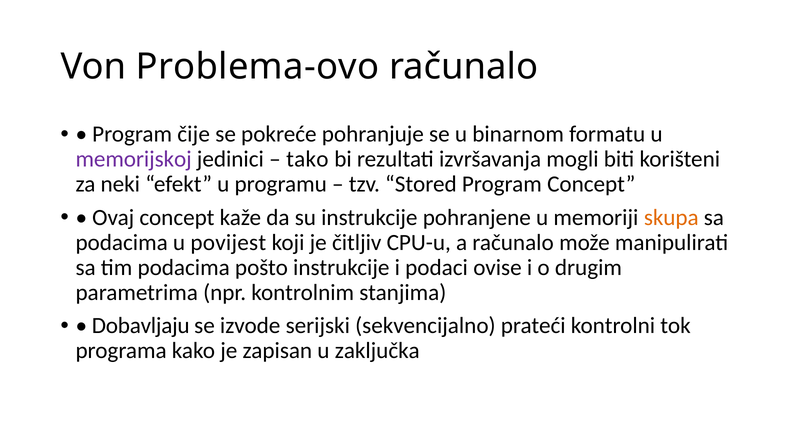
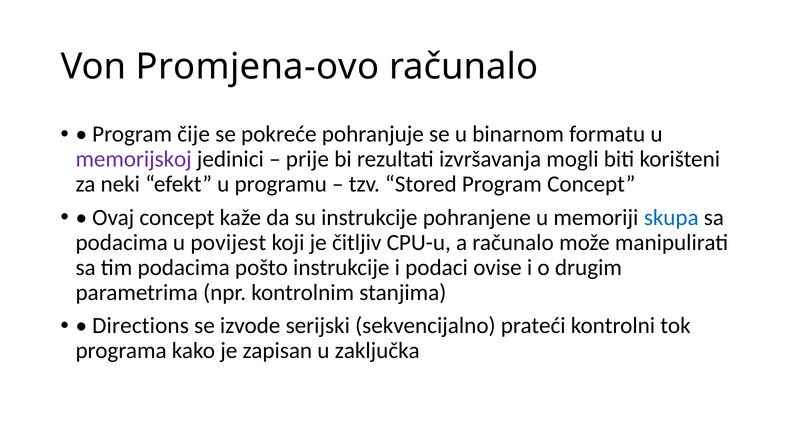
Problema-ovo: Problema-ovo -> Promjena-ovo
tako: tako -> prije
skupa colour: orange -> blue
Dobavljaju: Dobavljaju -> Directions
